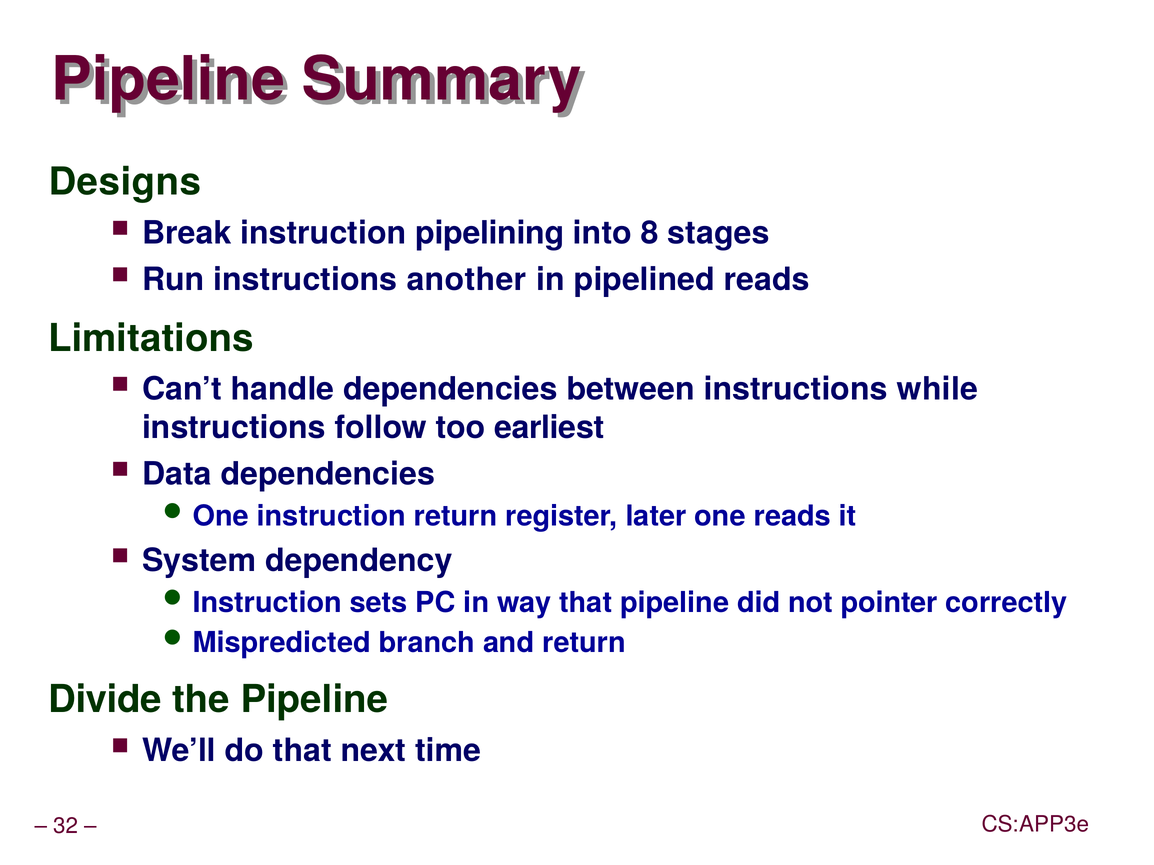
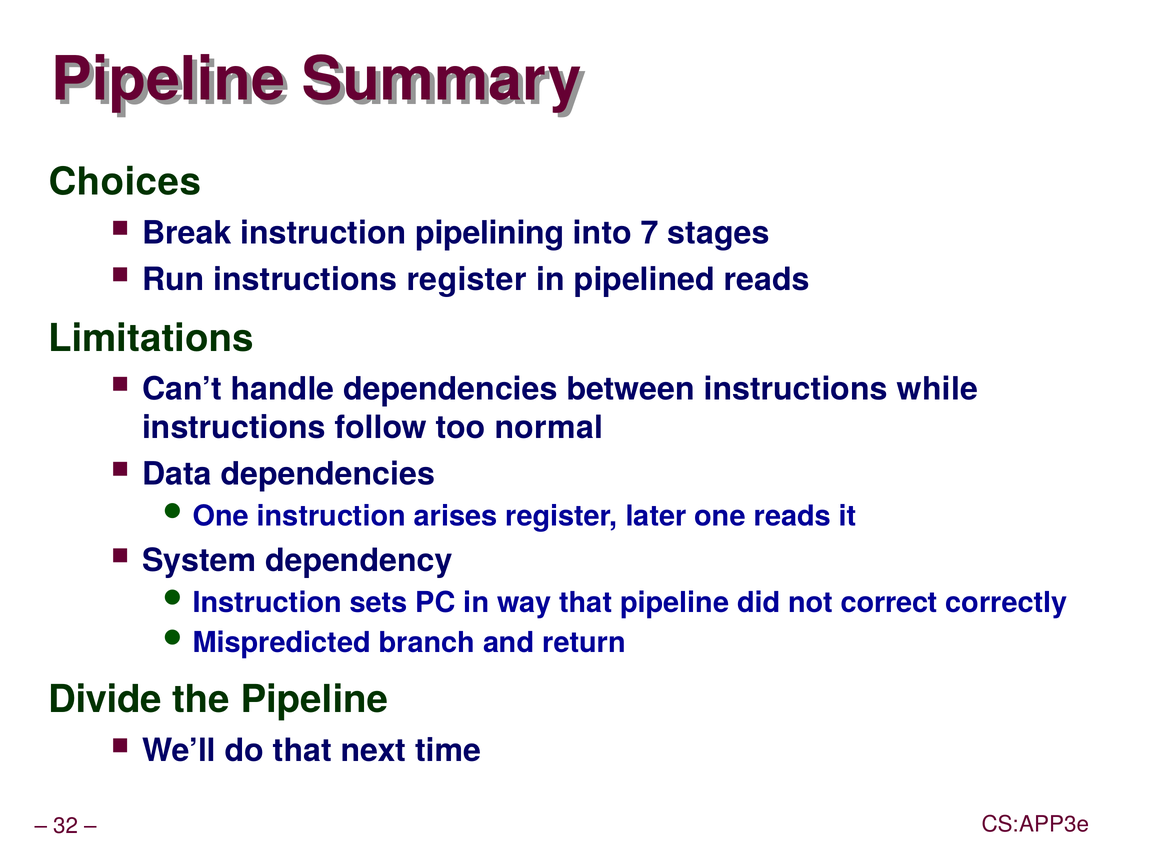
Designs: Designs -> Choices
8: 8 -> 7
instructions another: another -> register
earliest: earliest -> normal
instruction return: return -> arises
pointer: pointer -> correct
